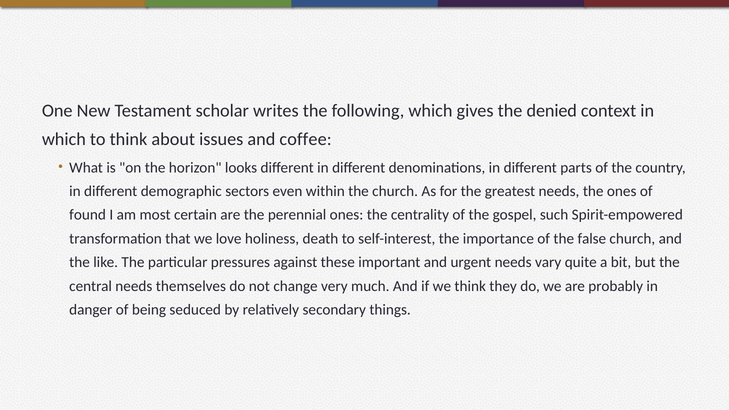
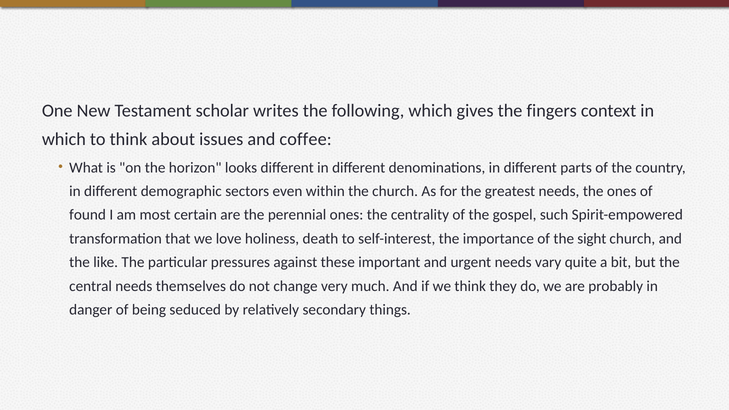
denied: denied -> fingers
false: false -> sight
